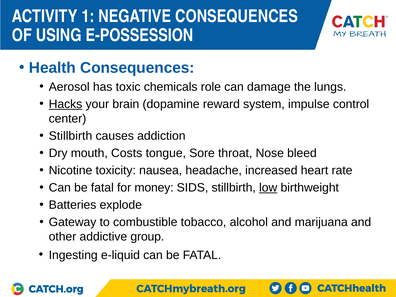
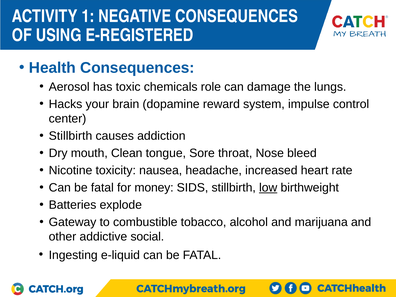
E-POSSESSION: E-POSSESSION -> E-REGISTERED
Hacks underline: present -> none
Costs: Costs -> Clean
group: group -> social
